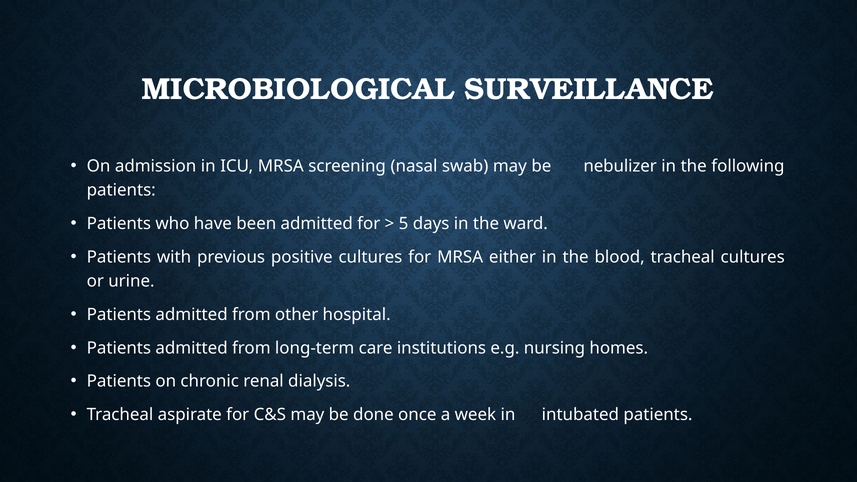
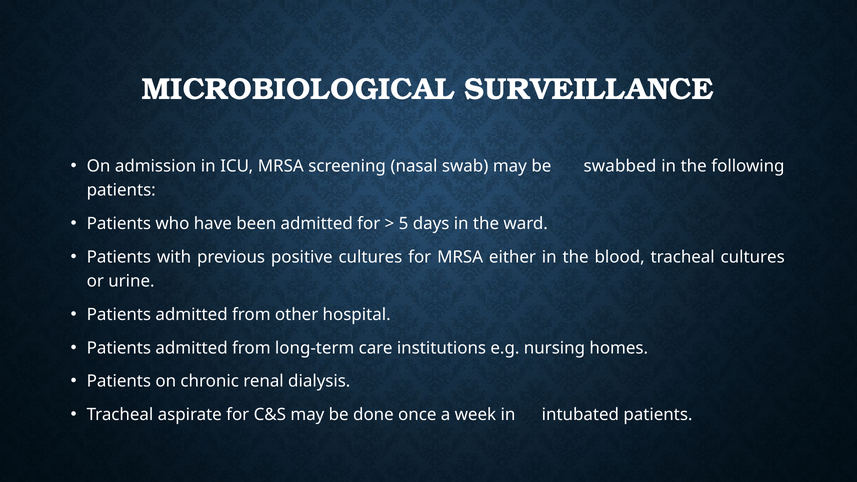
nebulizer: nebulizer -> swabbed
